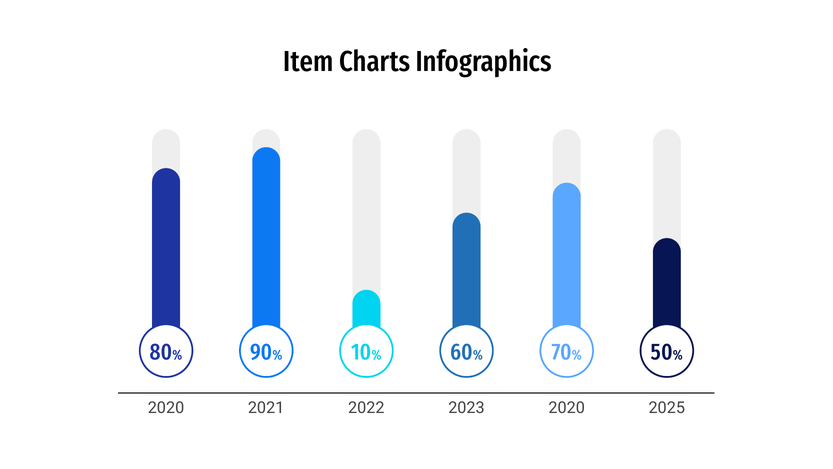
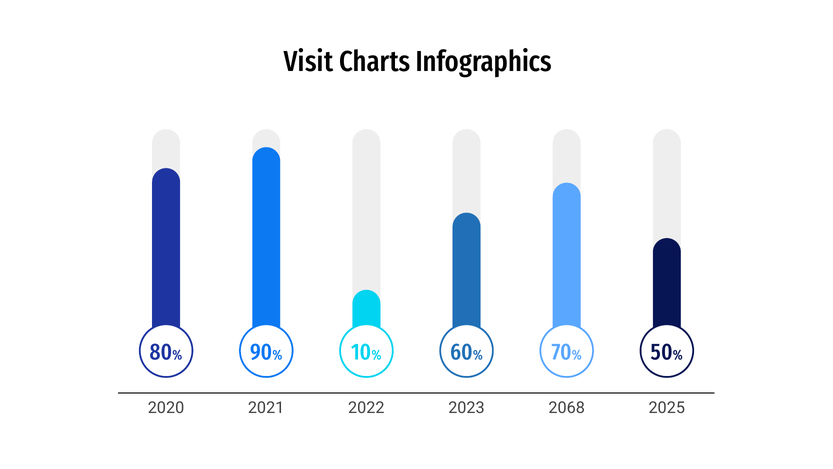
Item: Item -> Visit
2020 at (567, 408): 2020 -> 2068
